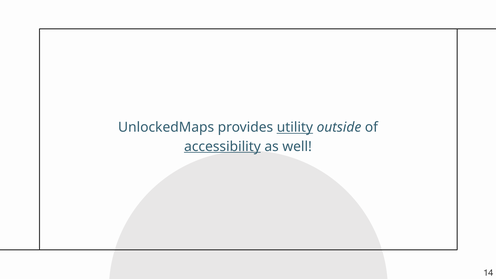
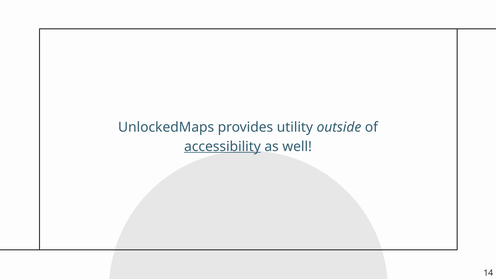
utility underline: present -> none
